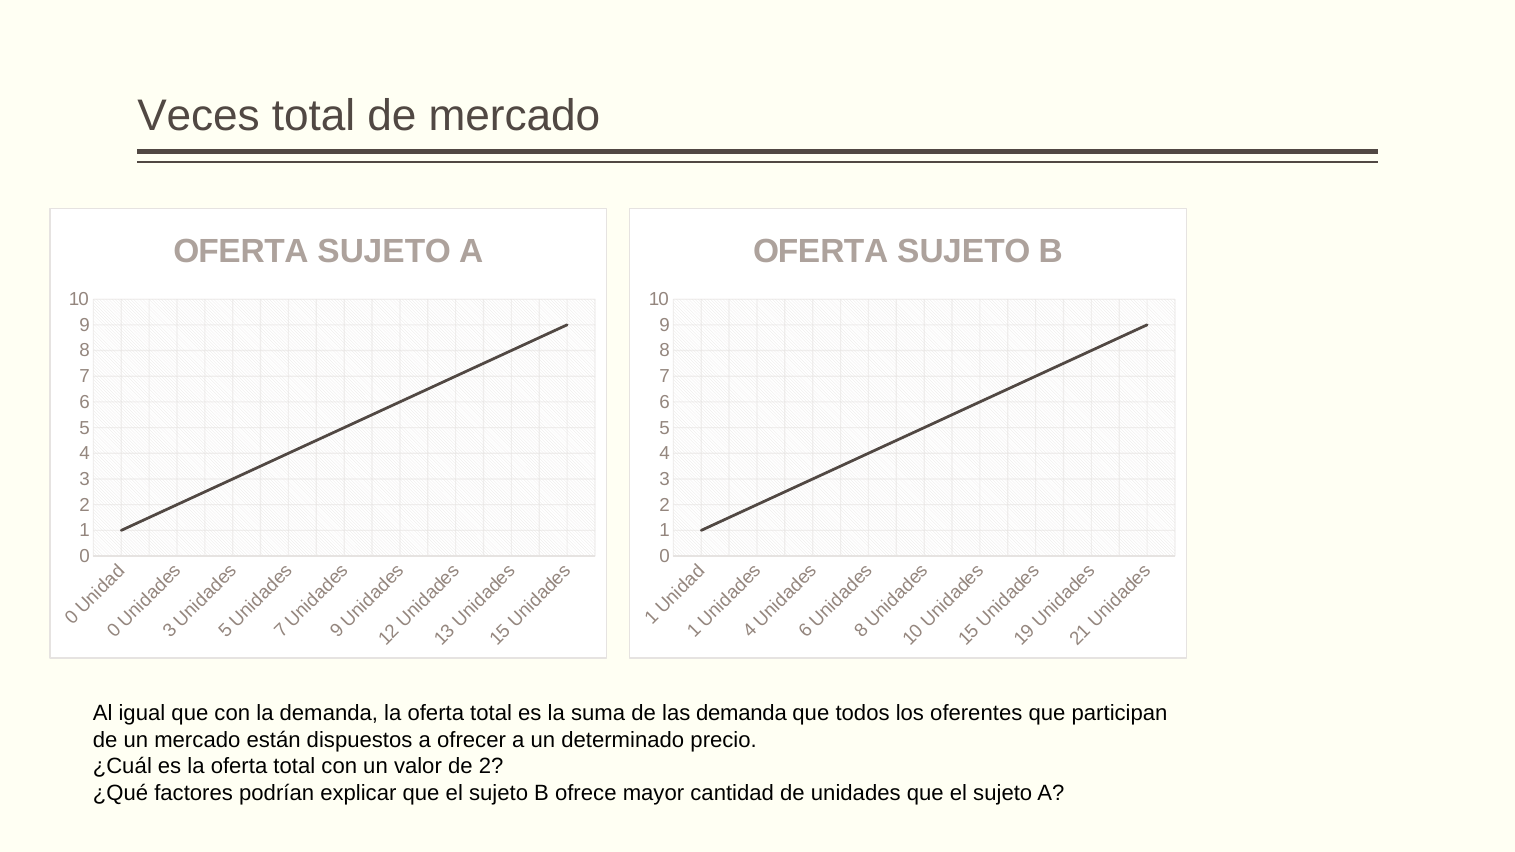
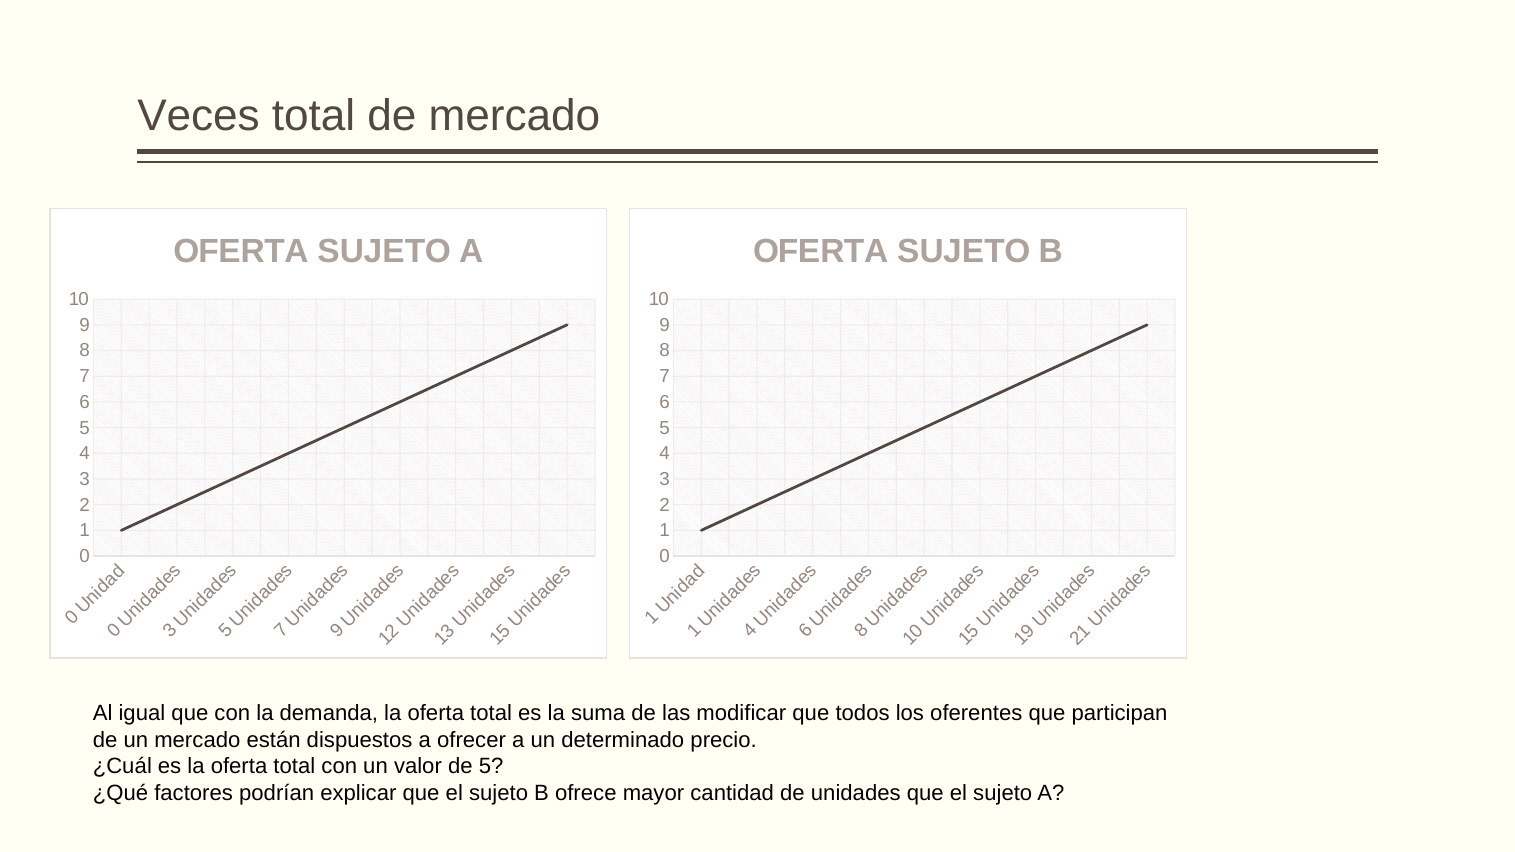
las demanda: demanda -> modificar
de 2: 2 -> 5
